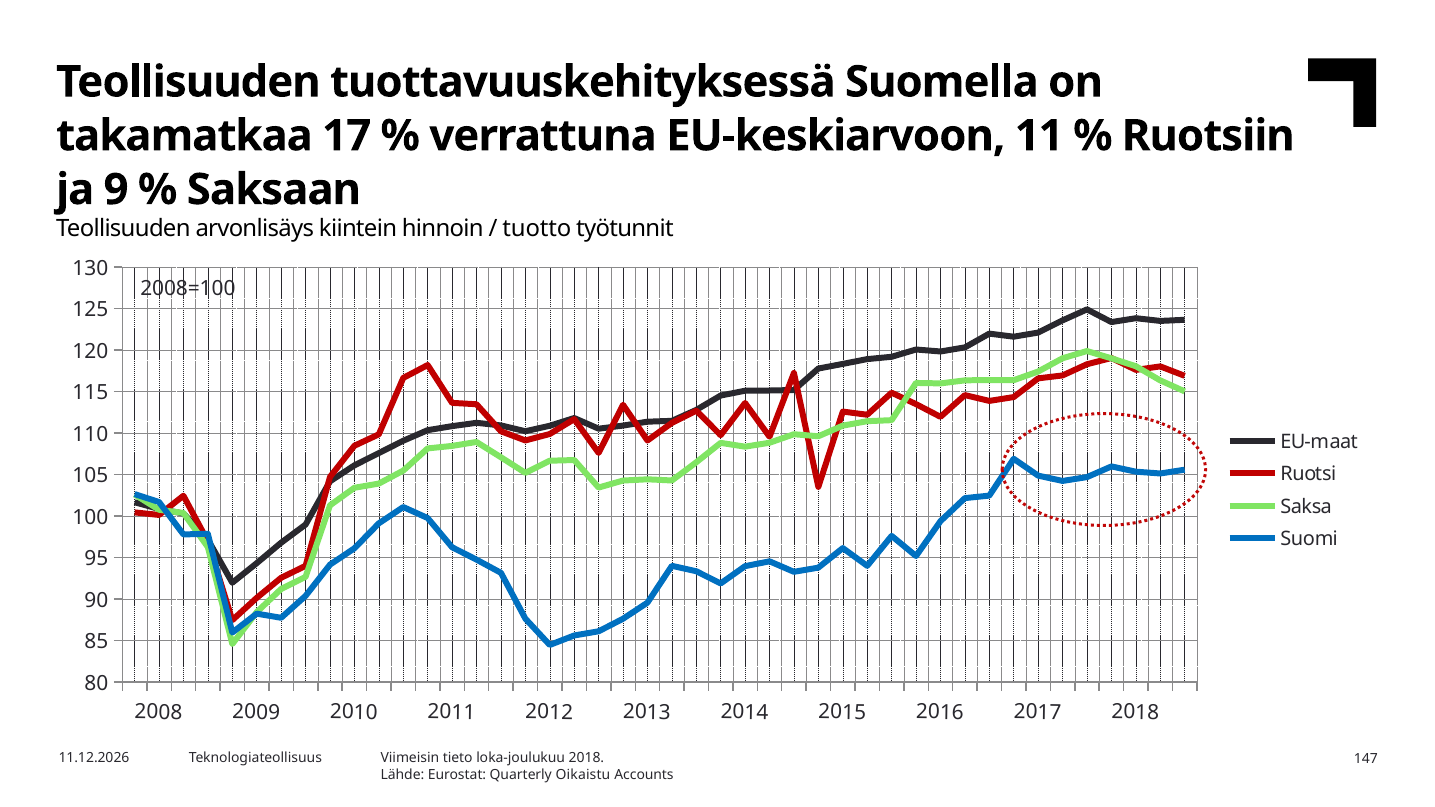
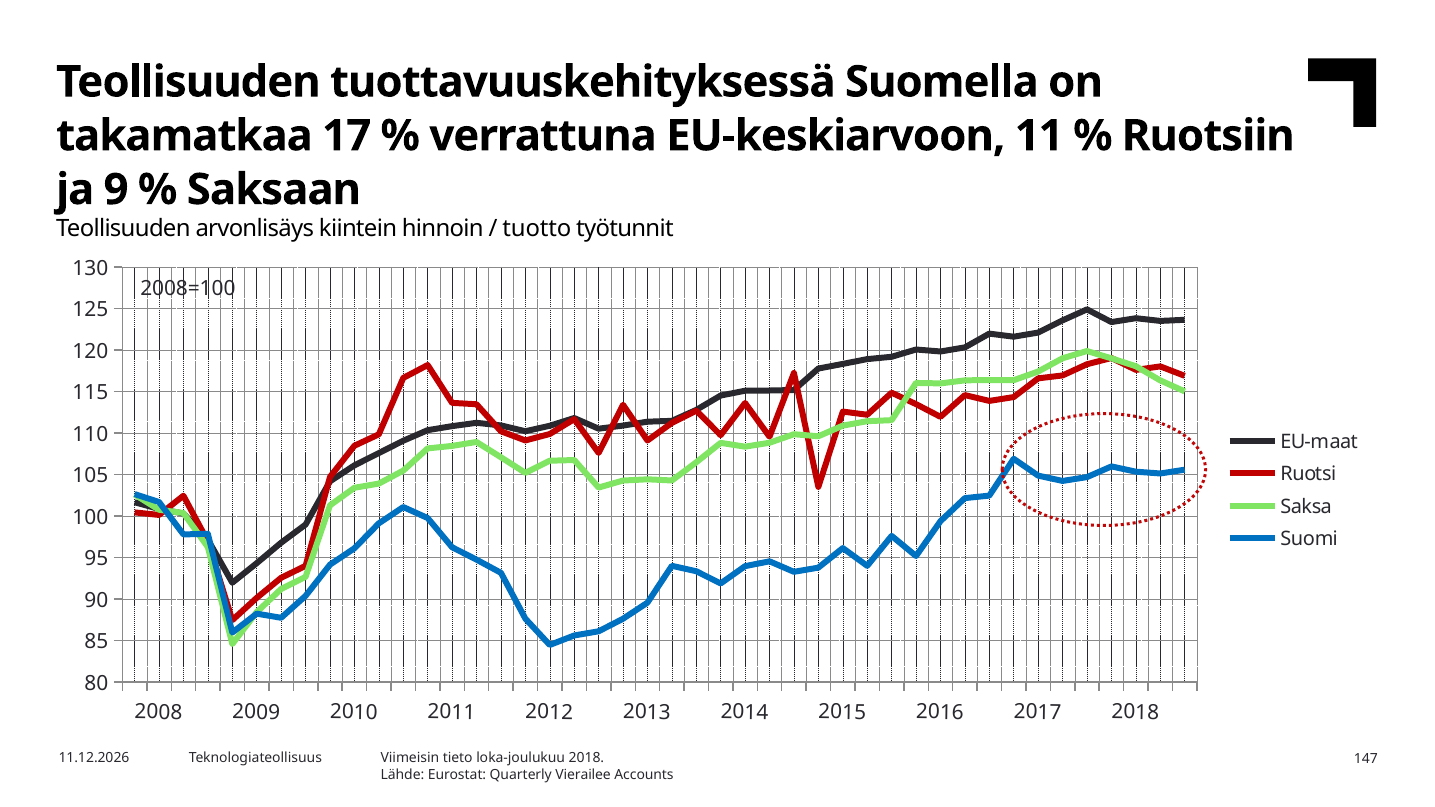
Oikaistu: Oikaistu -> Vierailee
